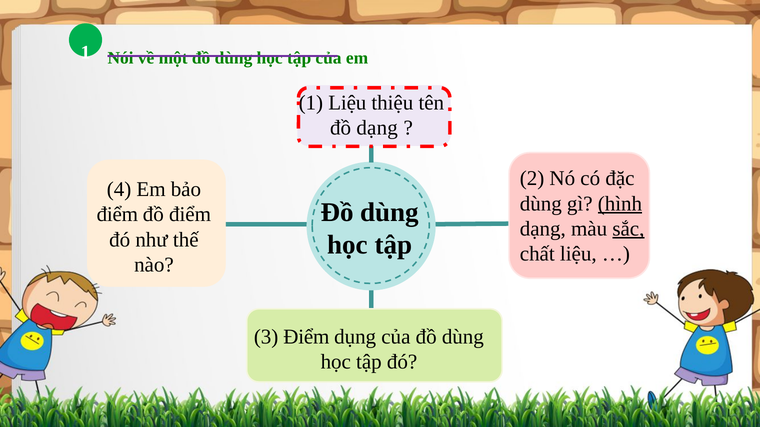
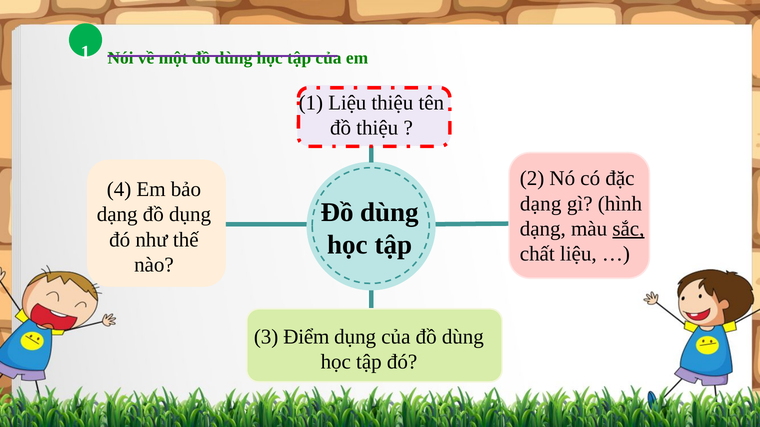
đồ dạng: dạng -> thiệu
dùng at (541, 204): dùng -> dạng
hình underline: present -> none
điểm at (117, 215): điểm -> dạng
đồ điểm: điểm -> dụng
